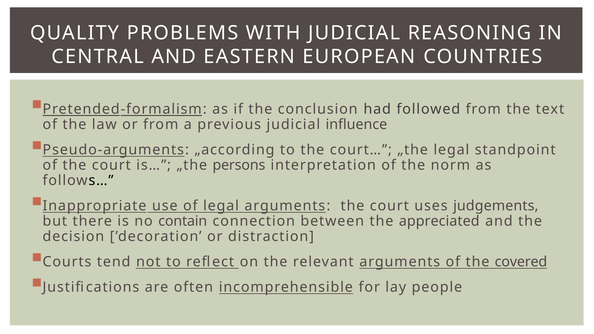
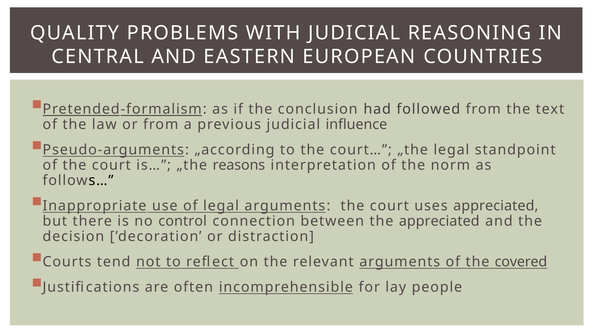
persons: persons -> reasons
uses judgements: judgements -> appreciated
contain: contain -> control
